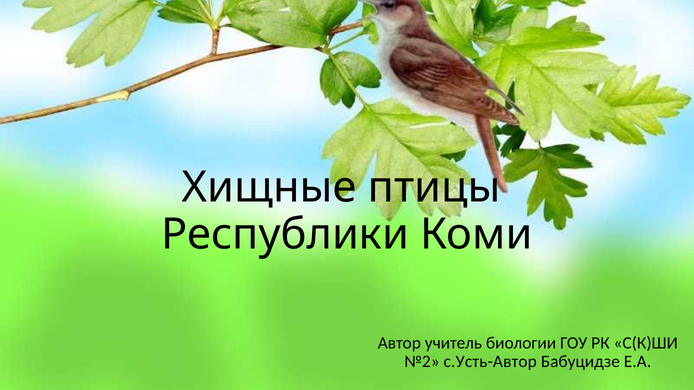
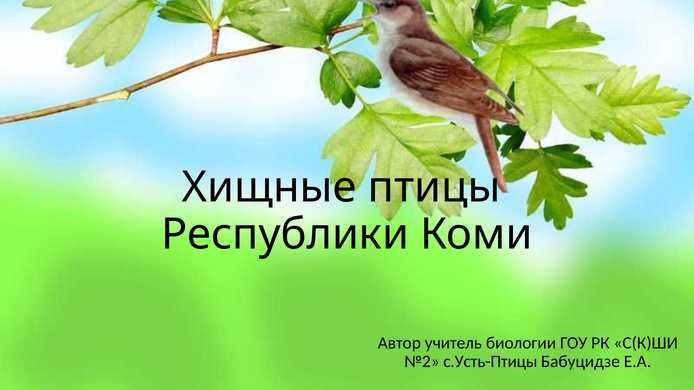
с.Усть-Автор: с.Усть-Автор -> с.Усть-Птицы
